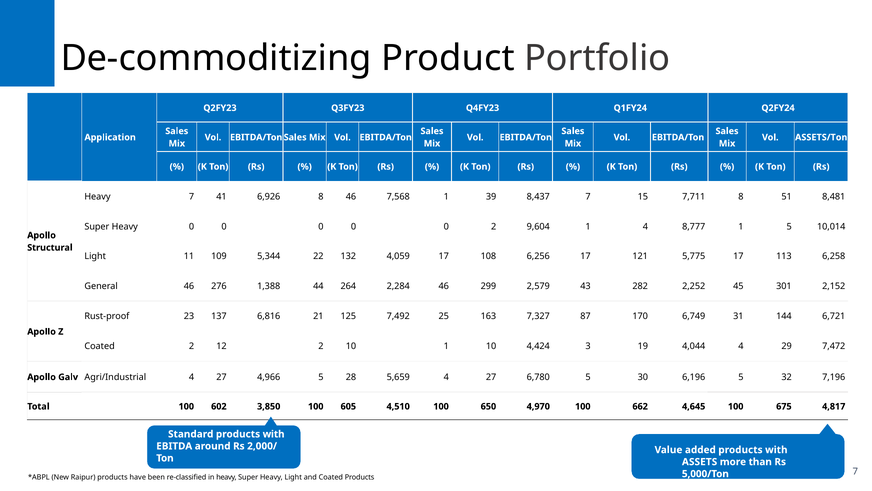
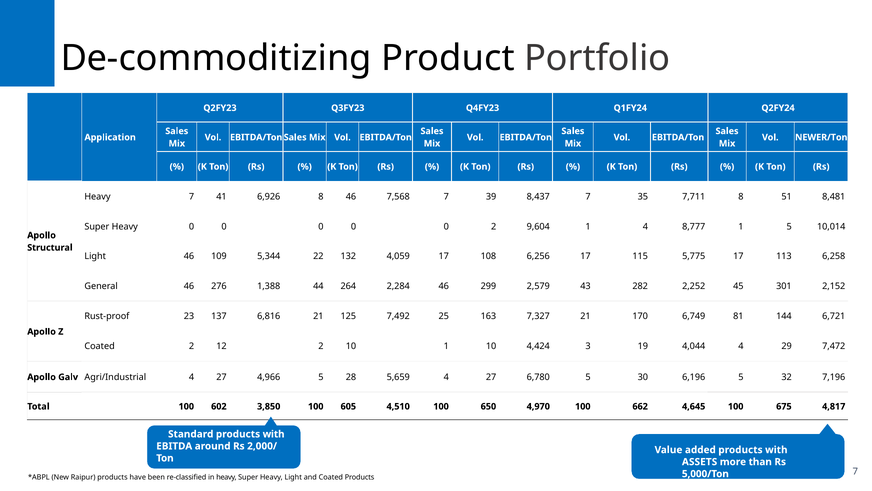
ASSETS/Ton: ASSETS/Ton -> NEWER/Ton
7,568 1: 1 -> 7
15: 15 -> 35
Light 11: 11 -> 46
121: 121 -> 115
7,327 87: 87 -> 21
31: 31 -> 81
